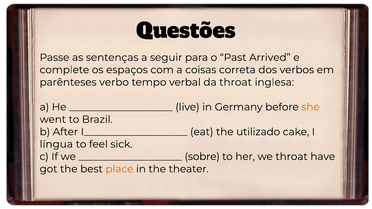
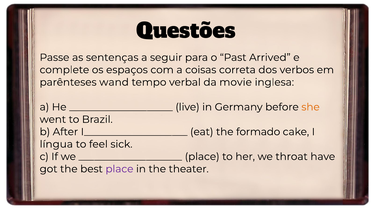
verbo: verbo -> wand
da throat: throat -> movie
utilizado: utilizado -> formado
sobre at (202, 157): sobre -> place
place at (119, 169) colour: orange -> purple
